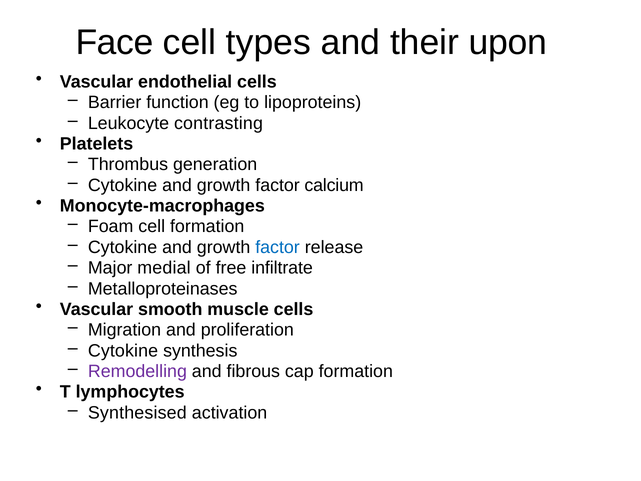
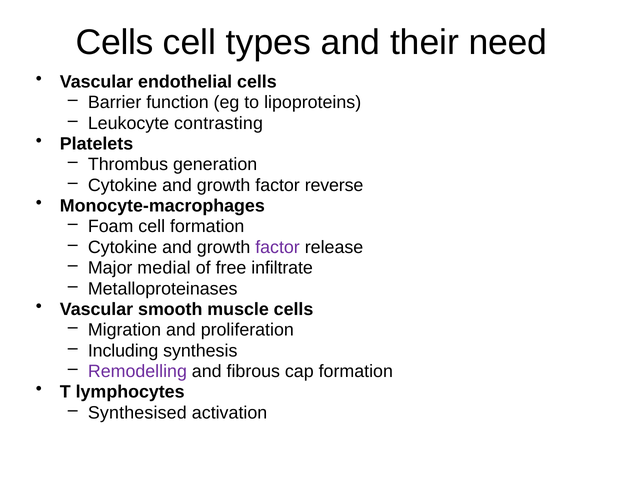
Face at (115, 43): Face -> Cells
upon: upon -> need
calcium: calcium -> reverse
factor at (278, 247) colour: blue -> purple
Cytokine at (123, 350): Cytokine -> Including
